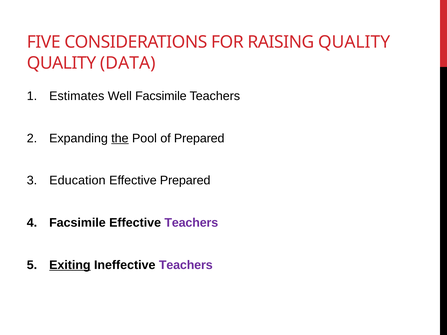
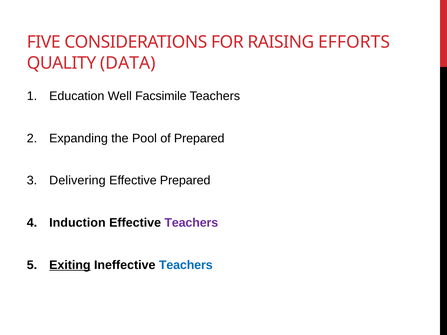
RAISING QUALITY: QUALITY -> EFFORTS
Estimates: Estimates -> Education
the underline: present -> none
Education: Education -> Delivering
Facsimile at (77, 223): Facsimile -> Induction
Teachers at (186, 265) colour: purple -> blue
